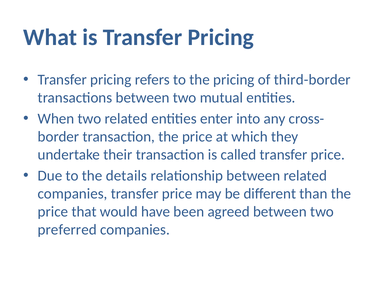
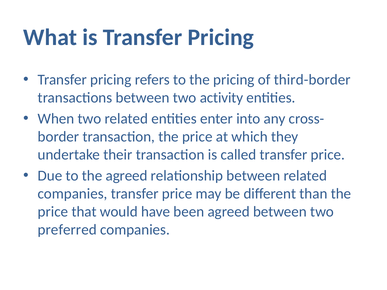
mutual: mutual -> activity
the details: details -> agreed
